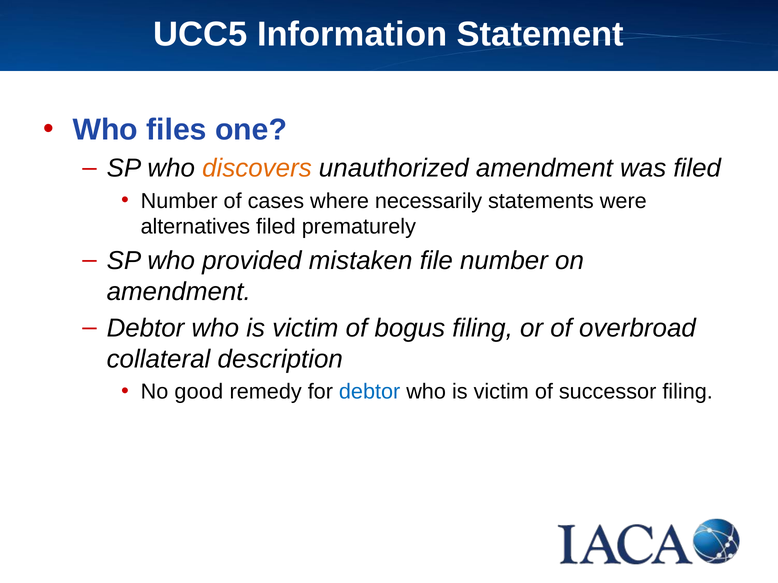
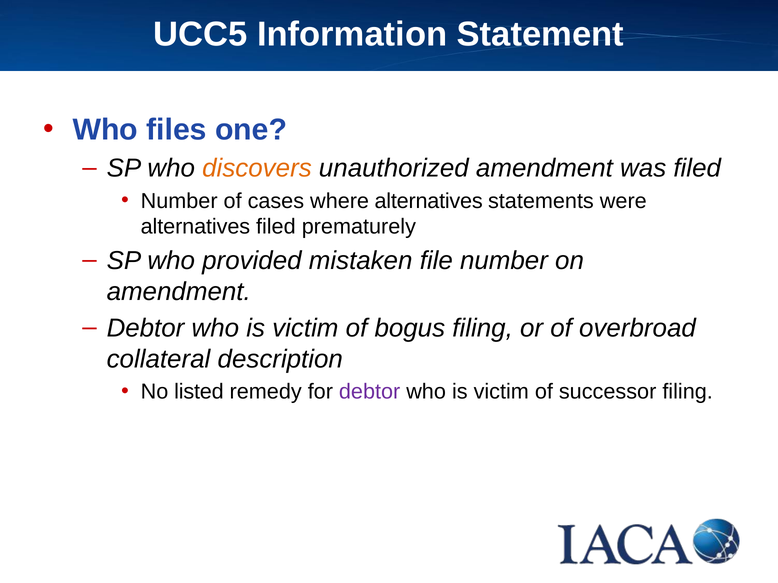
where necessarily: necessarily -> alternatives
good: good -> listed
debtor at (370, 392) colour: blue -> purple
